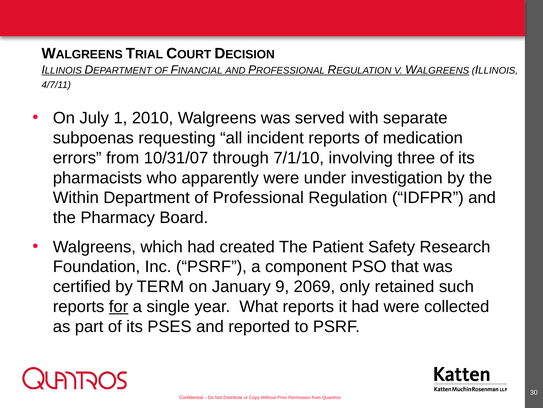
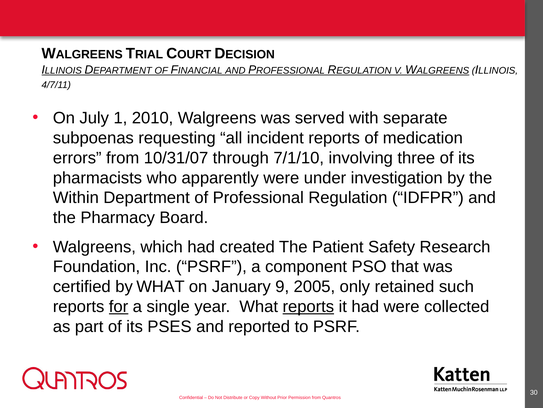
by TERM: TERM -> WHAT
2069: 2069 -> 2005
reports at (308, 306) underline: none -> present
